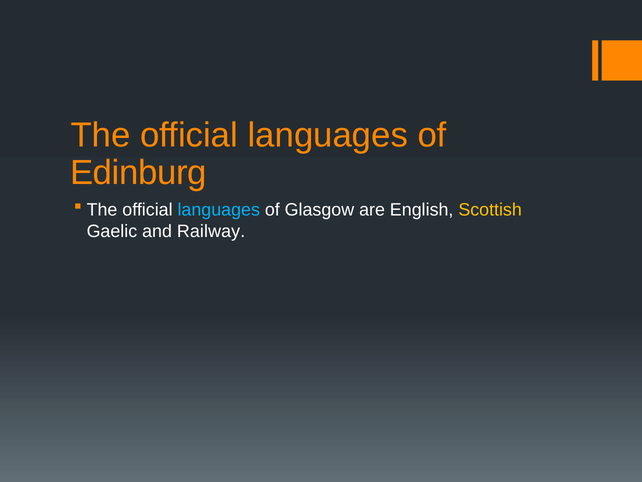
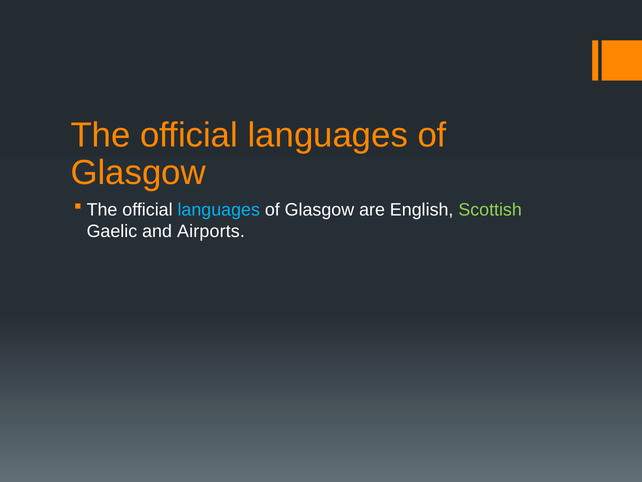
Edinburg at (138, 173): Edinburg -> Glasgow
Scottish colour: yellow -> light green
Railway: Railway -> Airports
